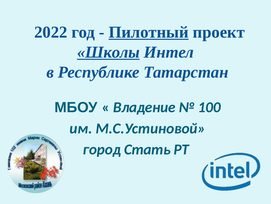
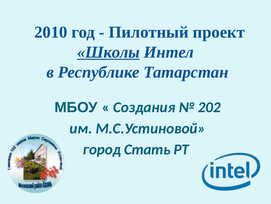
2022: 2022 -> 2010
Пилотный underline: present -> none
Владение: Владение -> Создания
100: 100 -> 202
